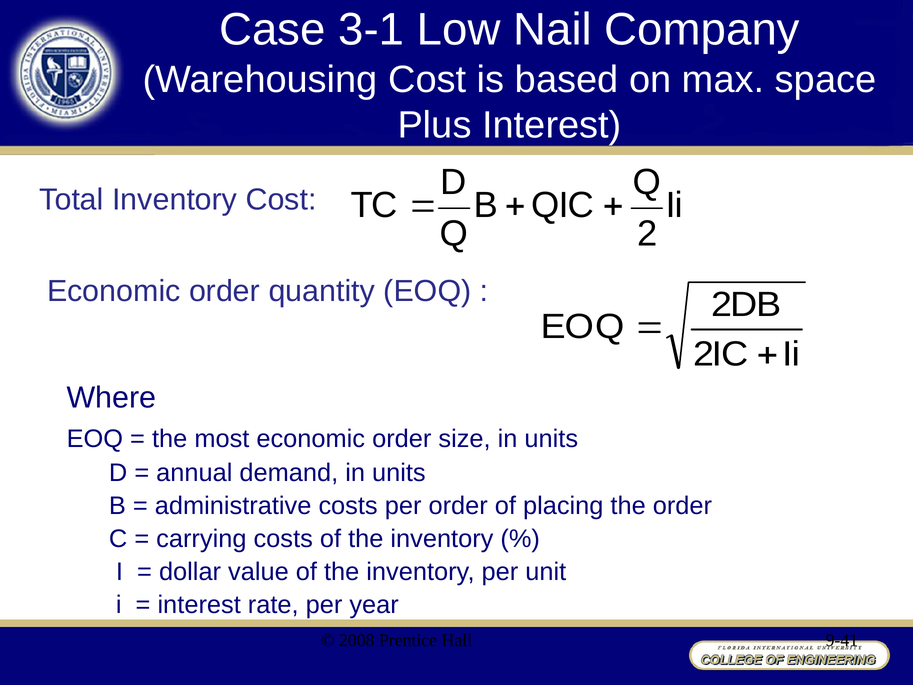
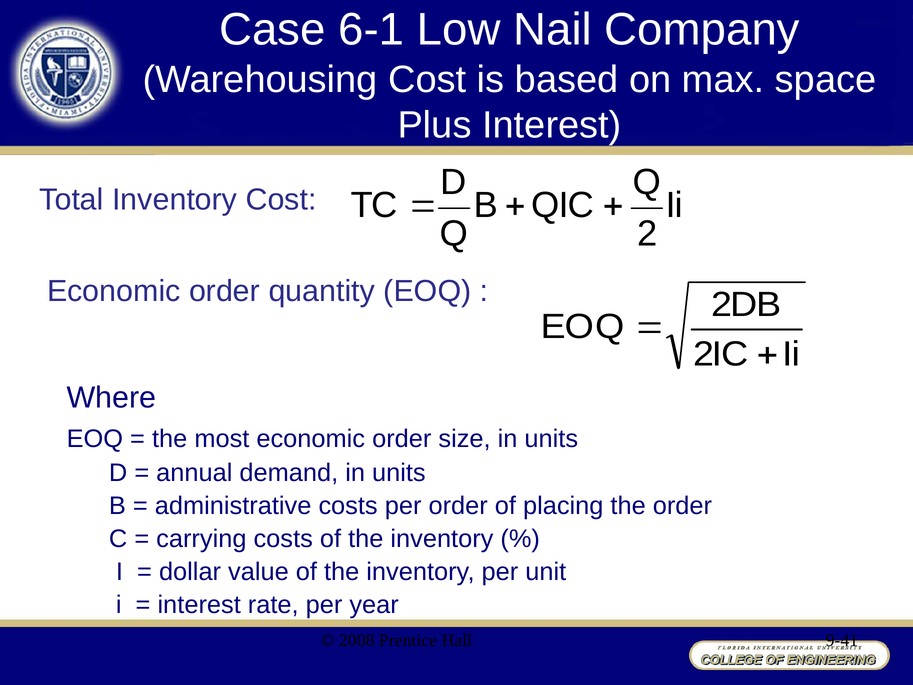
3-1: 3-1 -> 6-1
